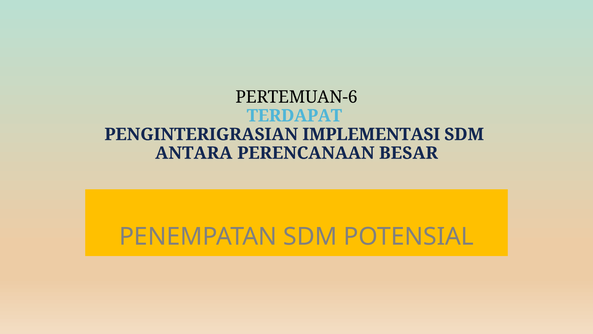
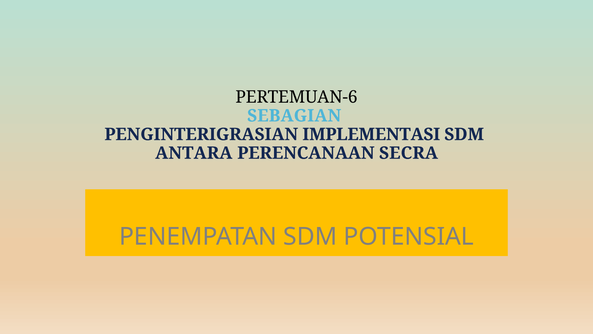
TERDAPAT: TERDAPAT -> SEBAGIAN
BESAR: BESAR -> SECRA
